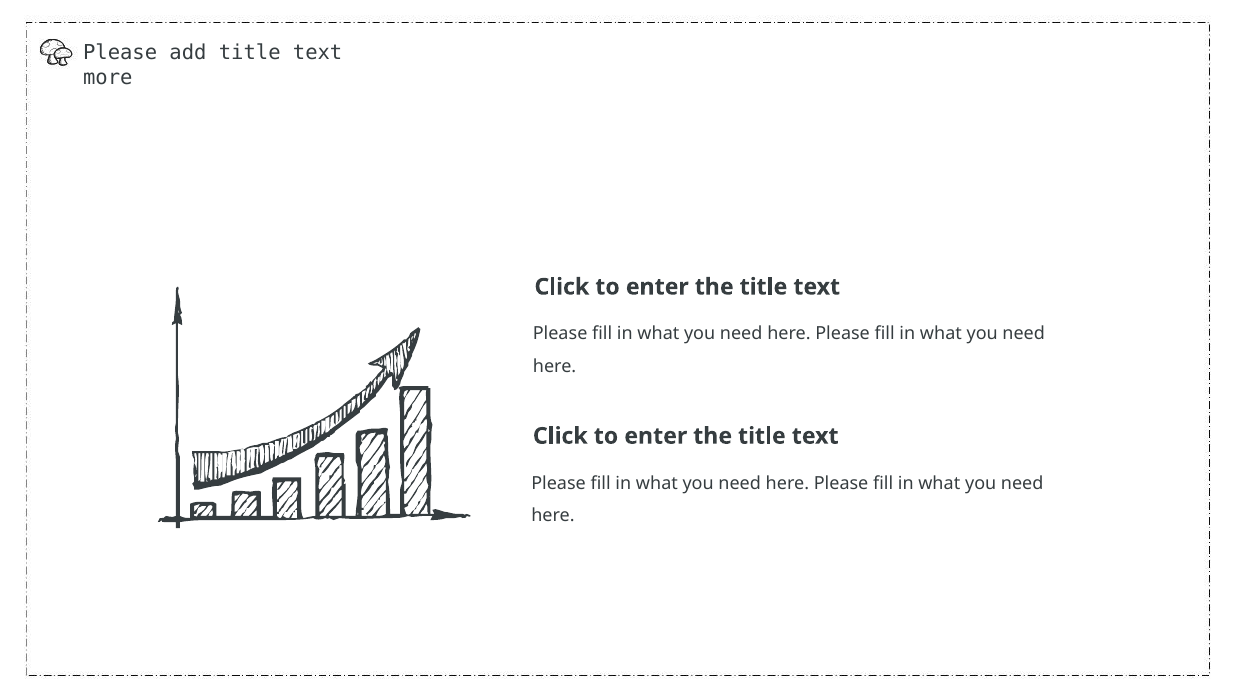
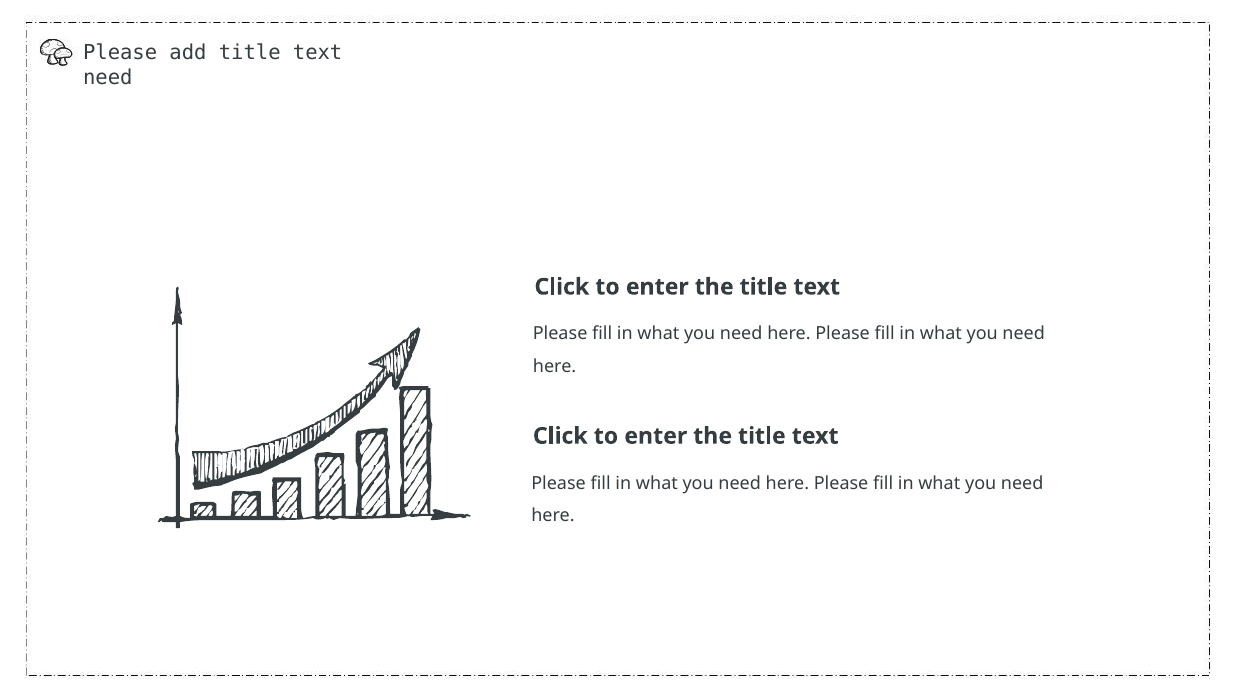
more at (108, 78): more -> need
